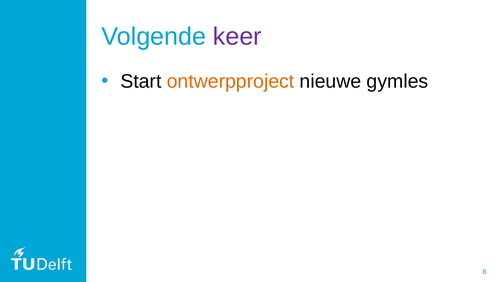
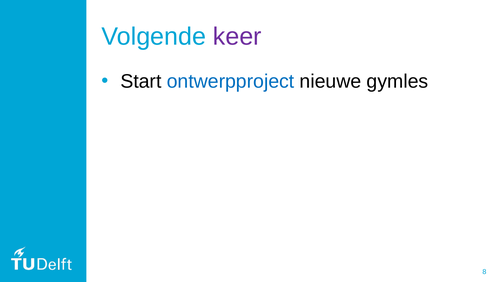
ontwerpproject colour: orange -> blue
